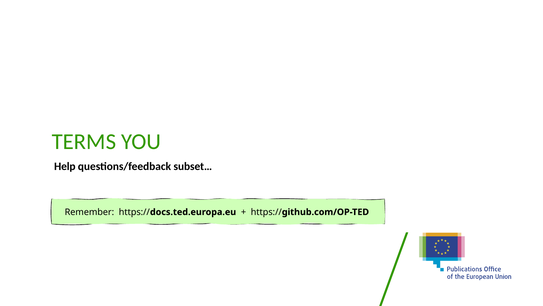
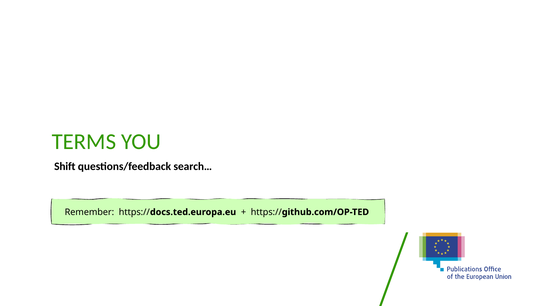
Help: Help -> Shift
subset…: subset… -> search…
